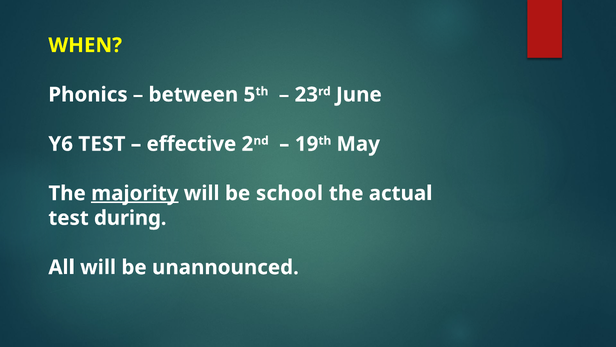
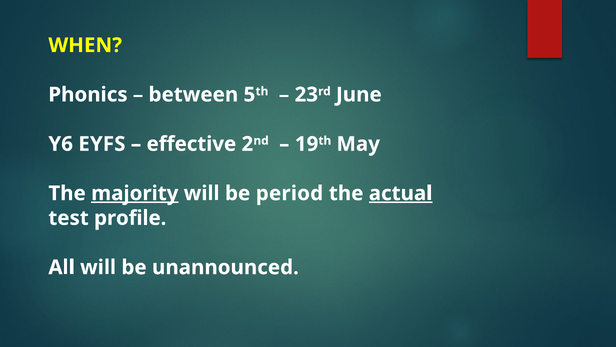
Y6 TEST: TEST -> EYFS
school: school -> period
actual underline: none -> present
during: during -> profile
